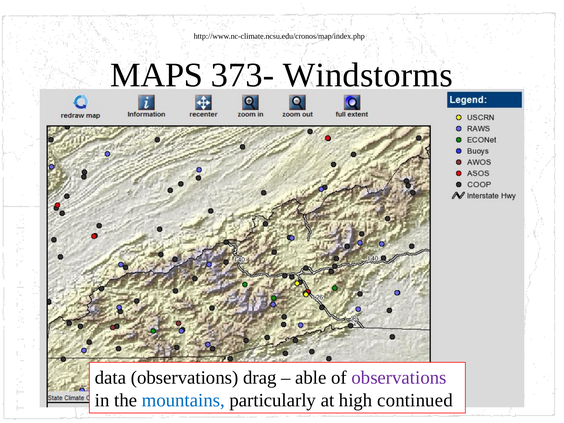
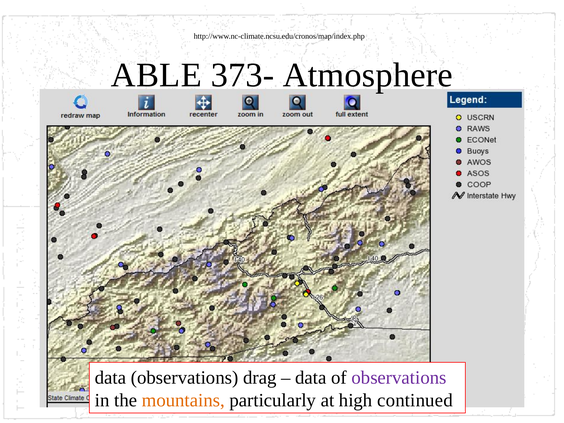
MAPS: MAPS -> ABLE
Windstorms: Windstorms -> Atmosphere
able at (311, 378): able -> data
mountains colour: blue -> orange
